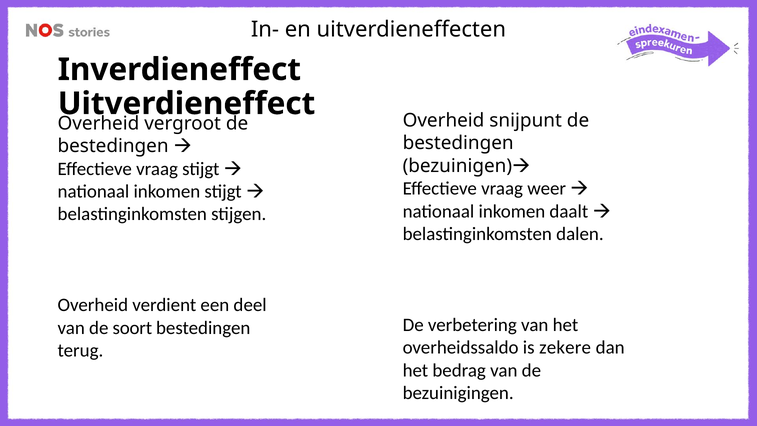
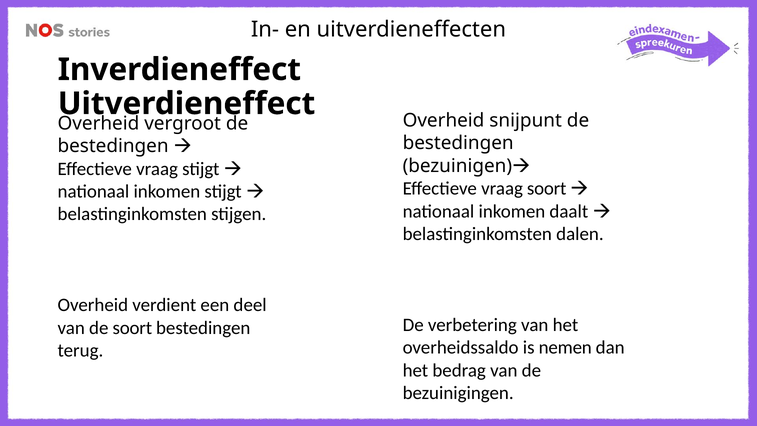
vraag weer: weer -> soort
zekere: zekere -> nemen
